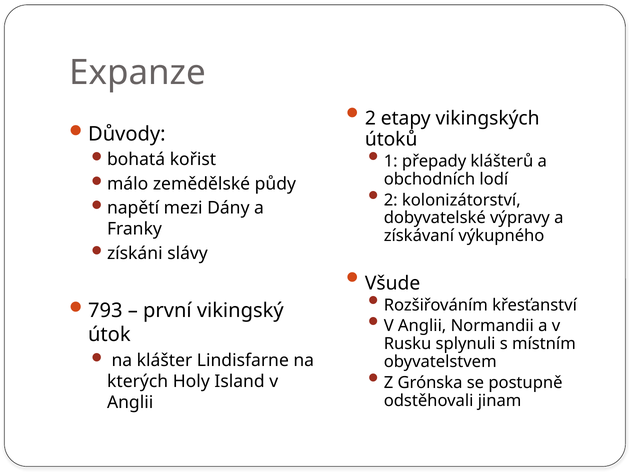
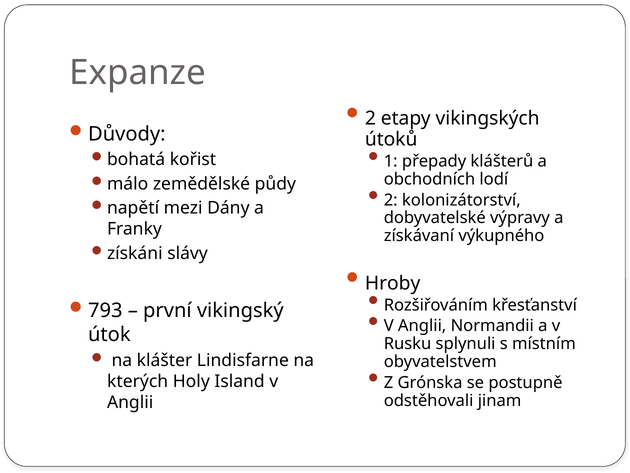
Všude: Všude -> Hroby
